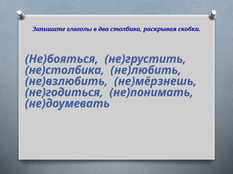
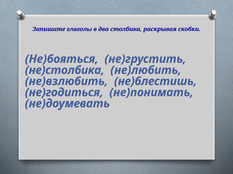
не)мёрзнешь: не)мёрзнешь -> не)блестишь
